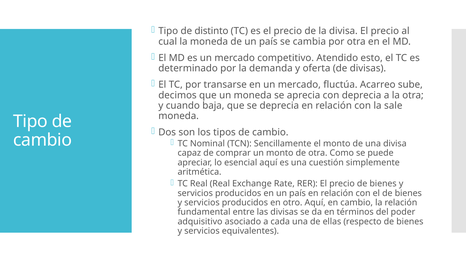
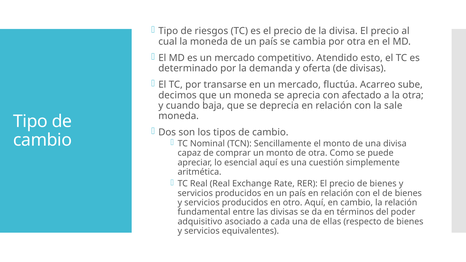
distinto: distinto -> riesgos
con deprecia: deprecia -> afectado
